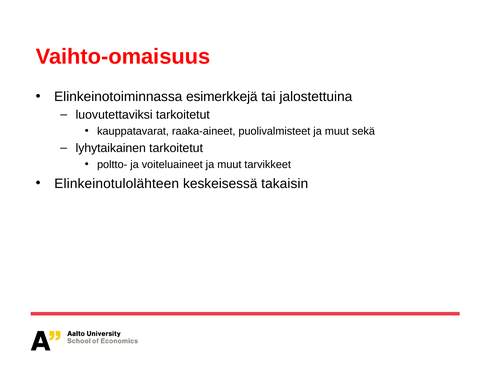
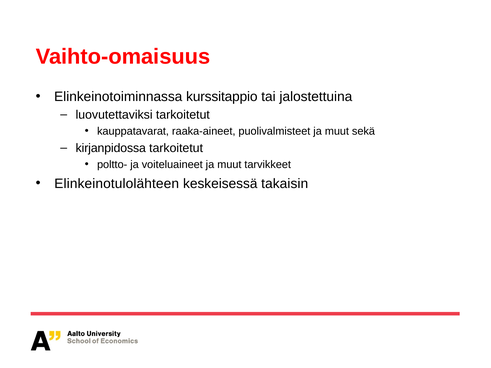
esimerkkejä: esimerkkejä -> kurssitappio
lyhytaikainen: lyhytaikainen -> kirjanpidossa
